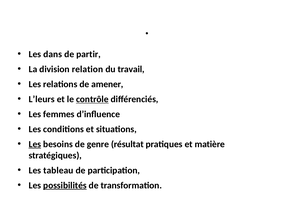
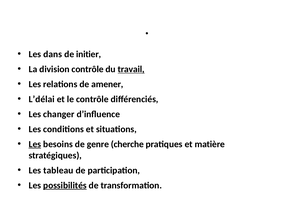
partir: partir -> initier
division relation: relation -> contrôle
travail underline: none -> present
L’leurs: L’leurs -> L’délai
contrôle at (92, 99) underline: present -> none
femmes: femmes -> changer
résultat: résultat -> cherche
